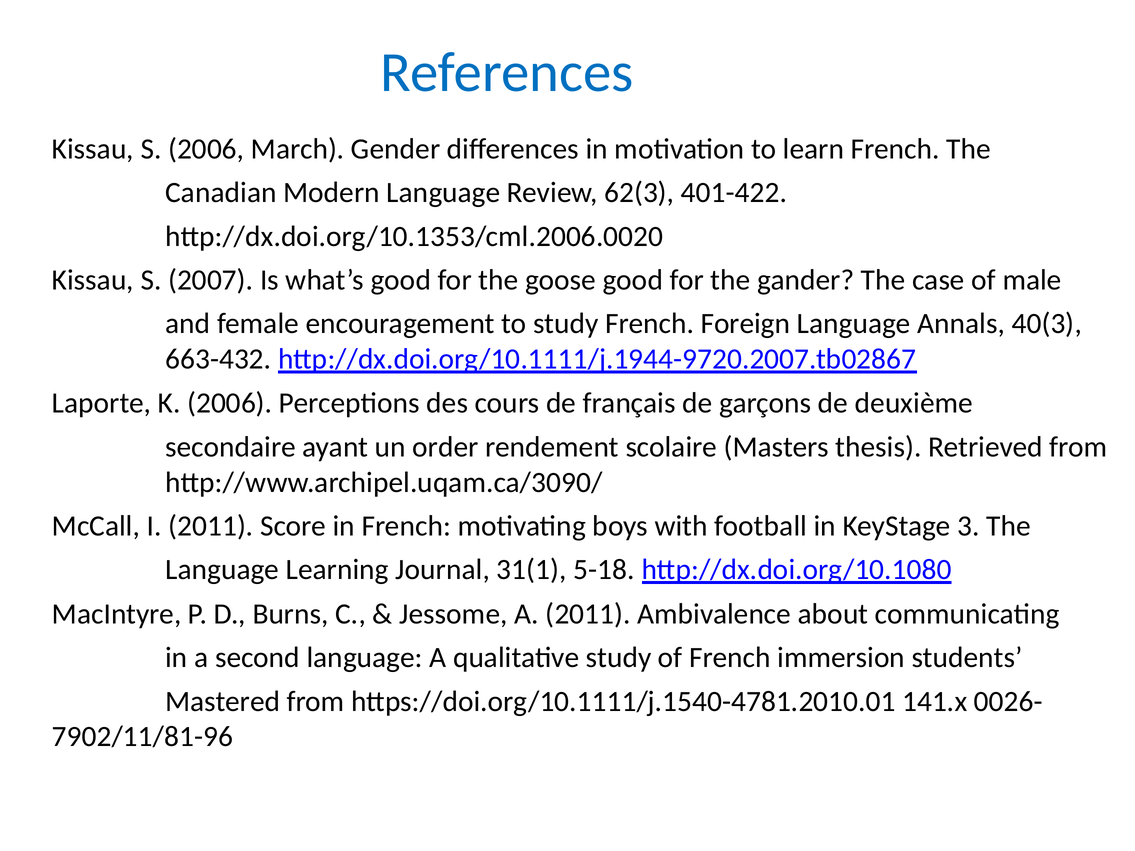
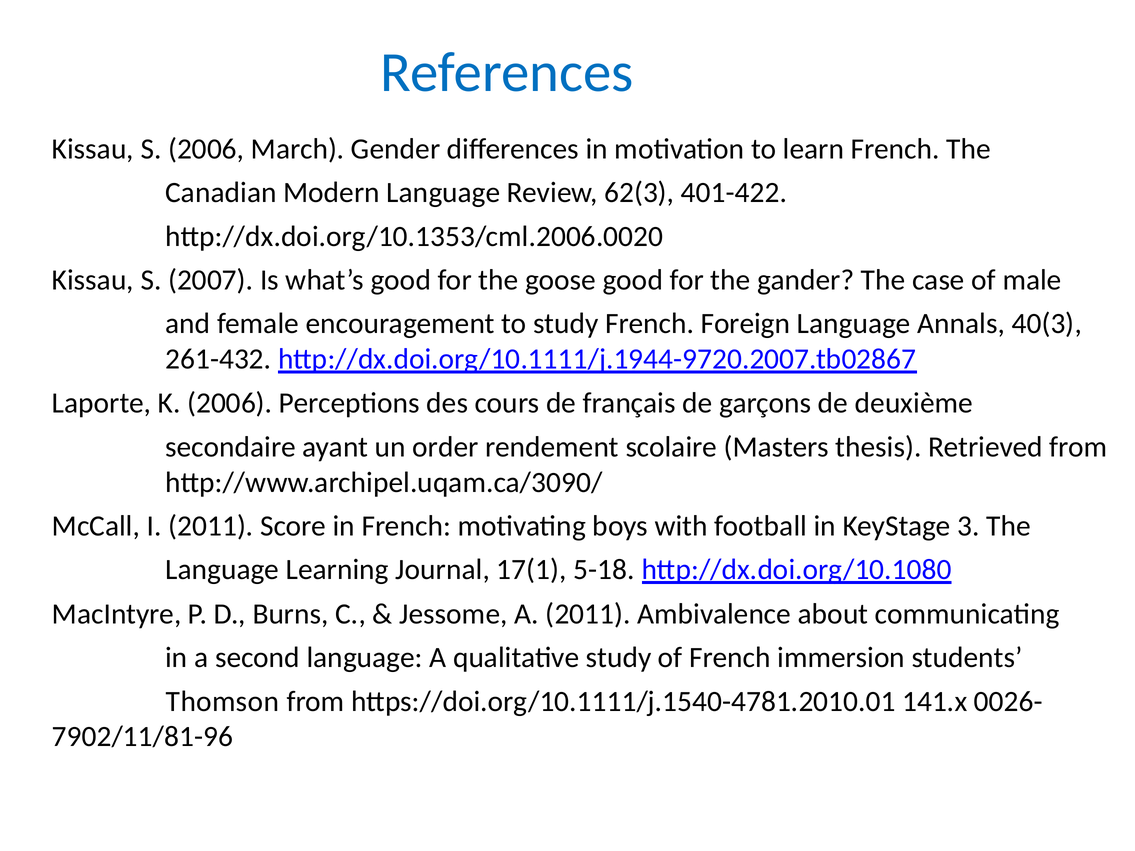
663-432: 663-432 -> 261-432
31(1: 31(1 -> 17(1
Mastered: Mastered -> Thomson
